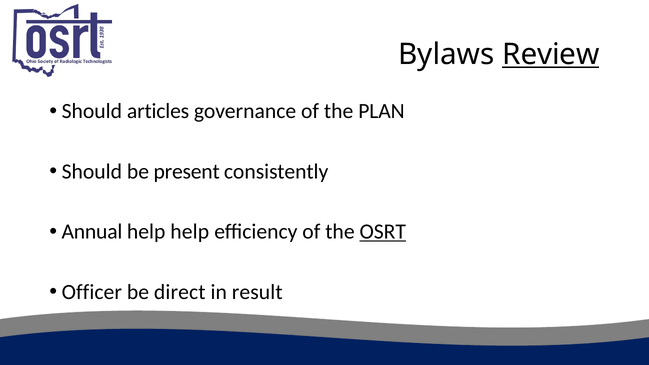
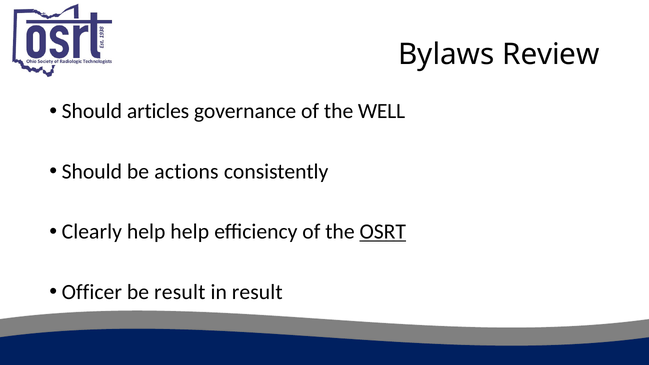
Review underline: present -> none
PLAN: PLAN -> WELL
present: present -> actions
Annual: Annual -> Clearly
be direct: direct -> result
